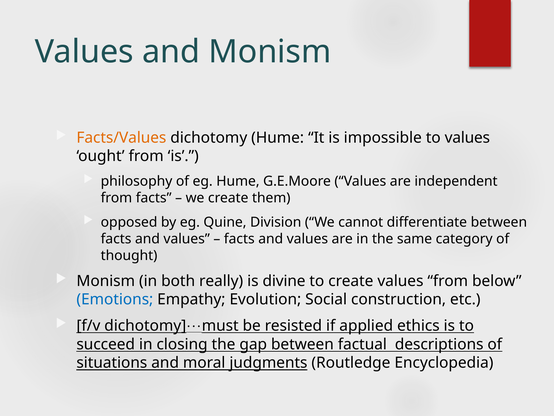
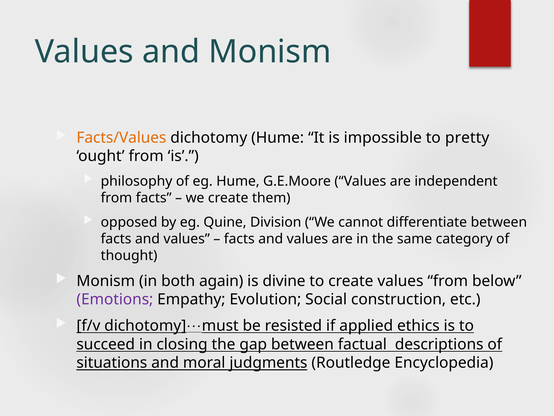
to values: values -> pretty
really: really -> again
Emotions colour: blue -> purple
